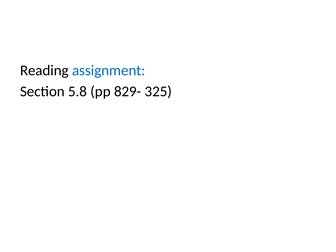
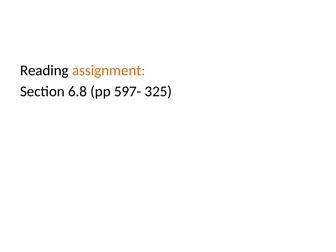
assignment colour: blue -> orange
5.8: 5.8 -> 6.8
829-: 829- -> 597-
